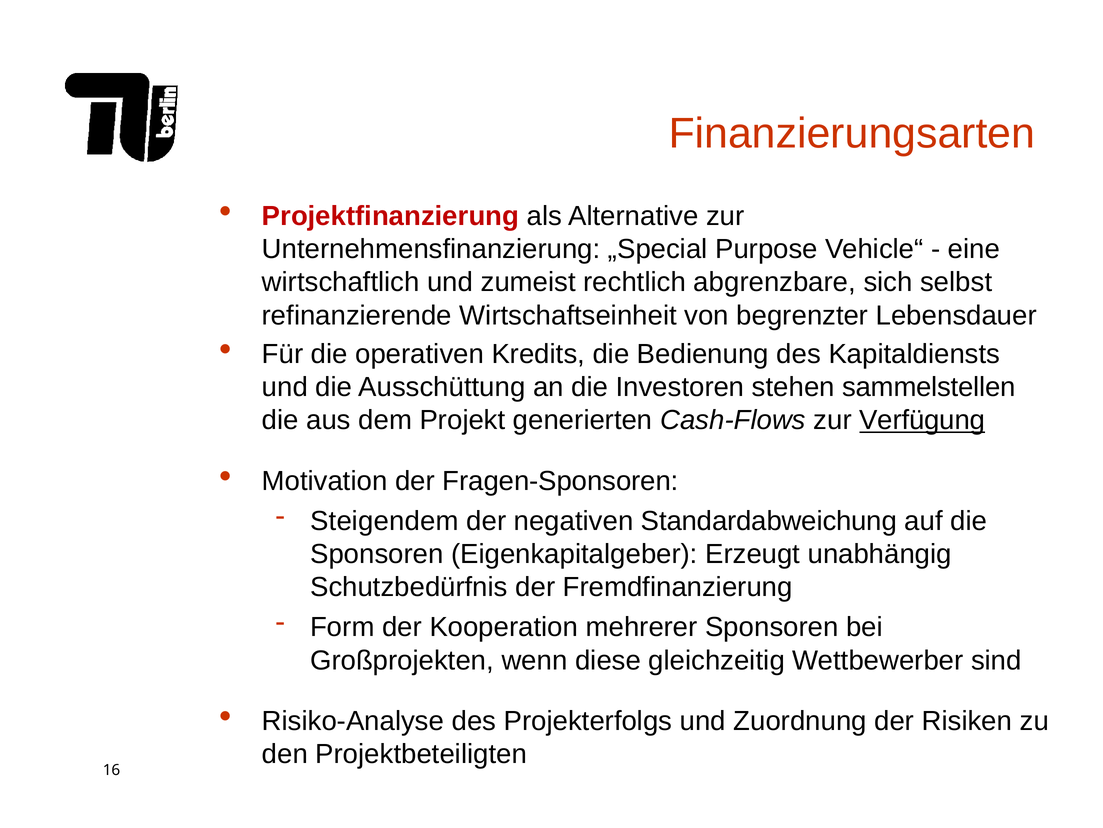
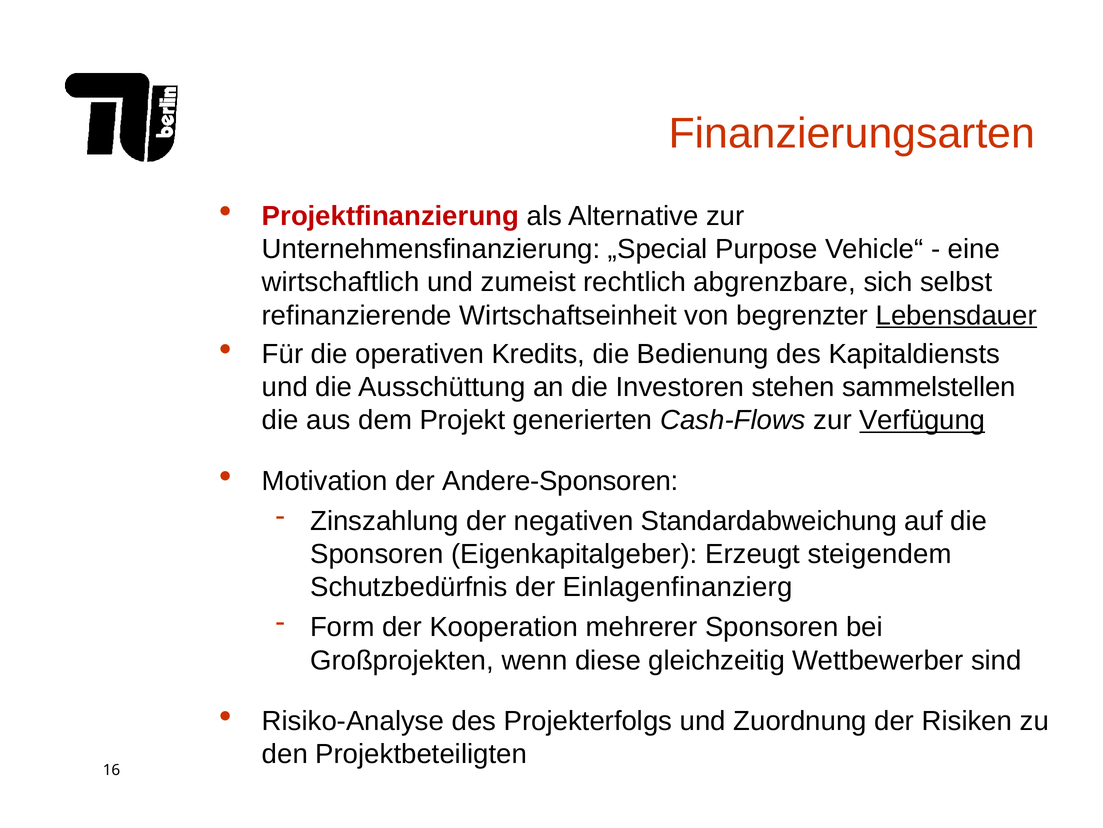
Lebensdauer underline: none -> present
Fragen-Sponsoren: Fragen-Sponsoren -> Andere-Sponsoren
Steigendem: Steigendem -> Zinszahlung
unabhängig: unabhängig -> steigendem
Fremdfinanzierung: Fremdfinanzierung -> Einlagenfinanzierg
